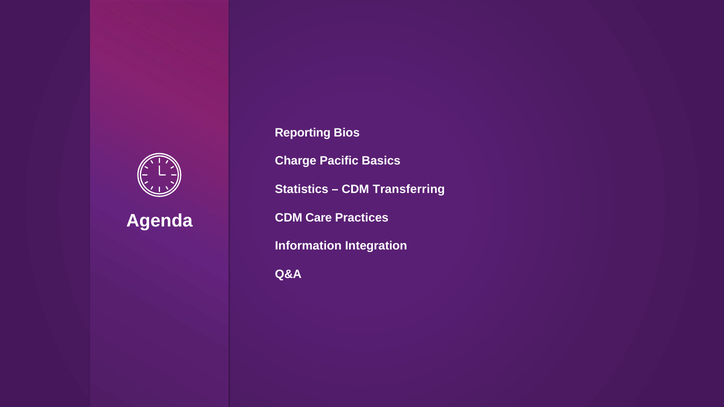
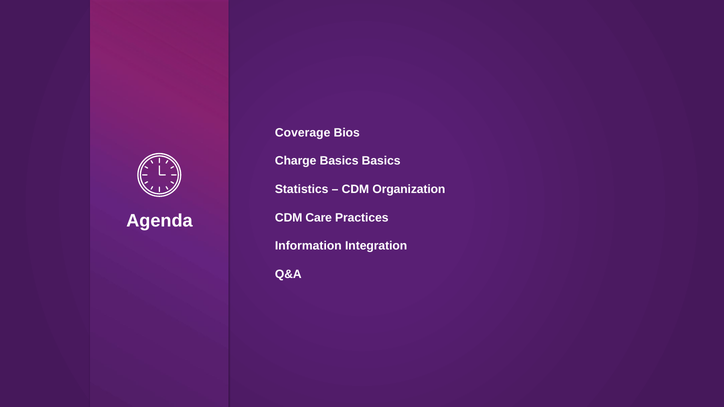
Reporting: Reporting -> Coverage
Charge Pacific: Pacific -> Basics
Transferring: Transferring -> Organization
